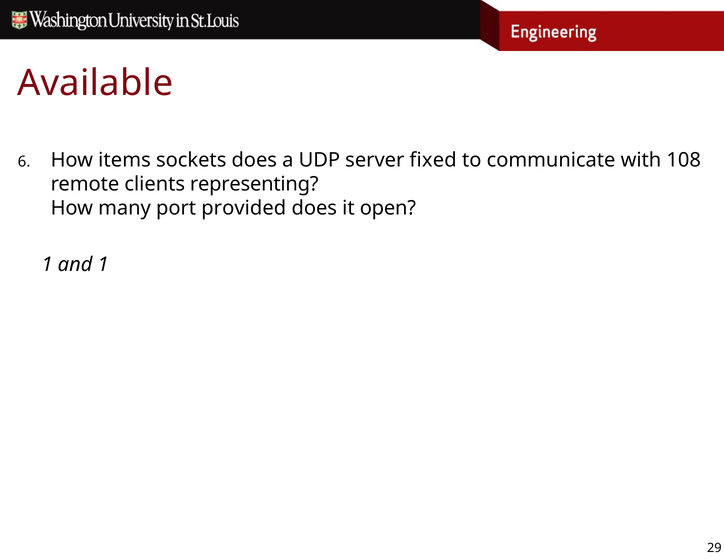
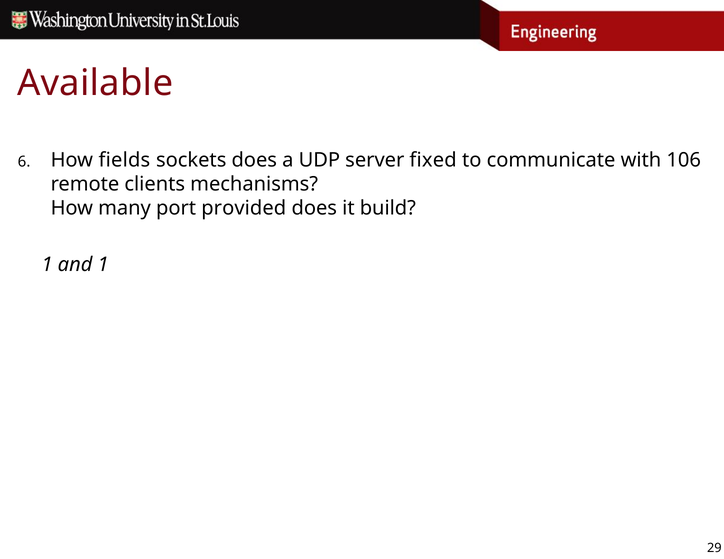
items: items -> fields
108: 108 -> 106
representing: representing -> mechanisms
open: open -> build
